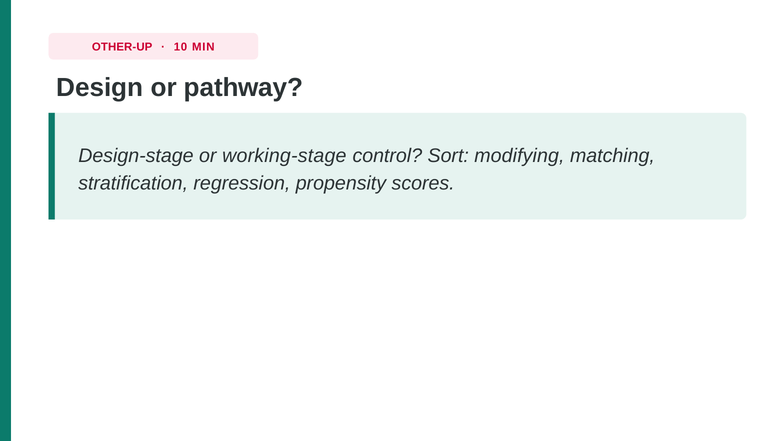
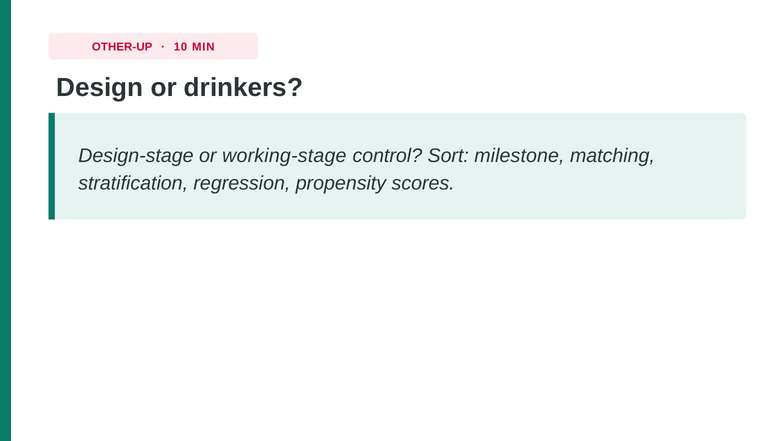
pathway: pathway -> drinkers
modifying: modifying -> milestone
